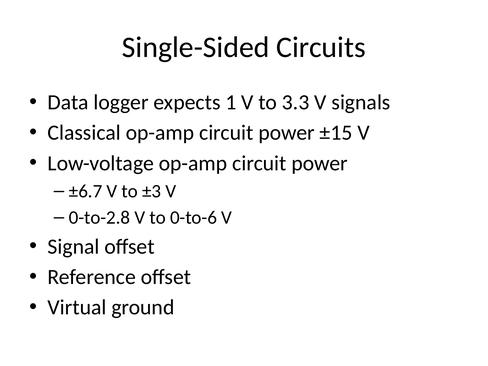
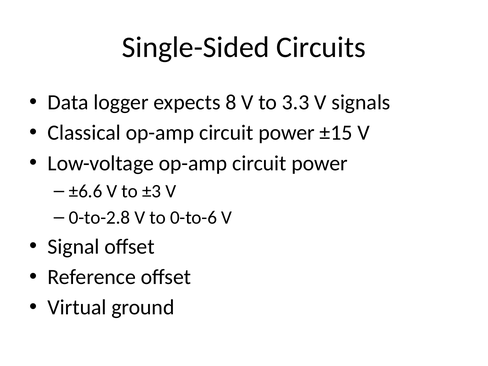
1: 1 -> 8
±6.7: ±6.7 -> ±6.6
